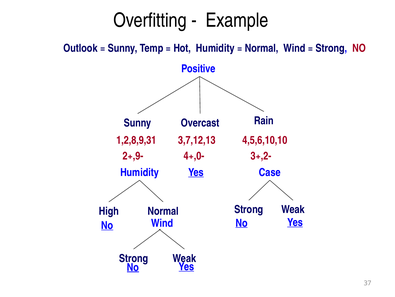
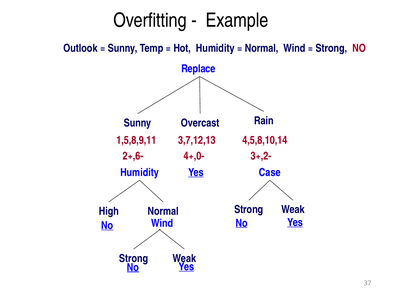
Positive: Positive -> Replace
1,2,8,9,31: 1,2,8,9,31 -> 1,5,8,9,11
4,5,6,10,10: 4,5,6,10,10 -> 4,5,8,10,14
2+,9-: 2+,9- -> 2+,6-
